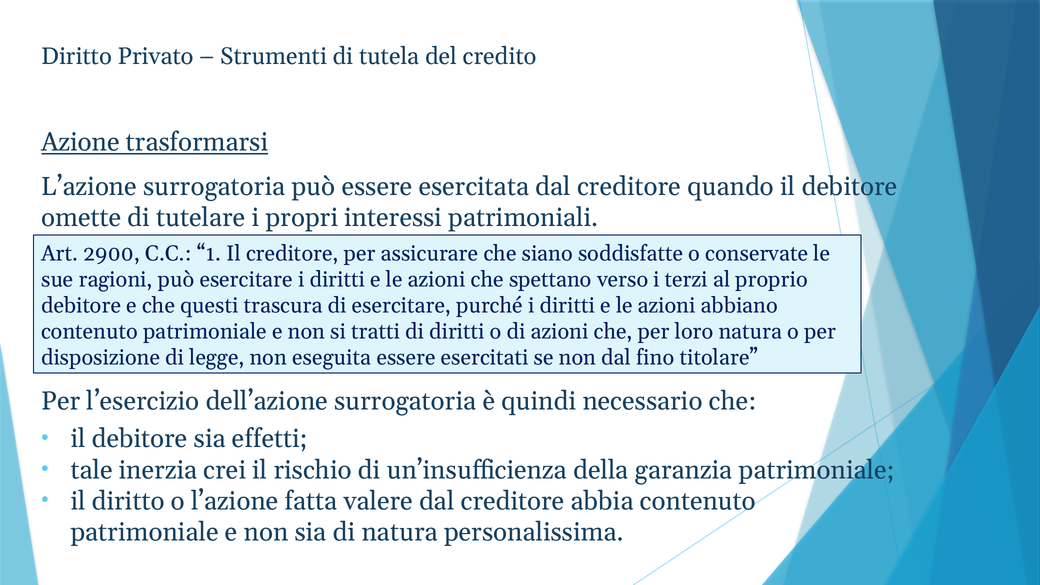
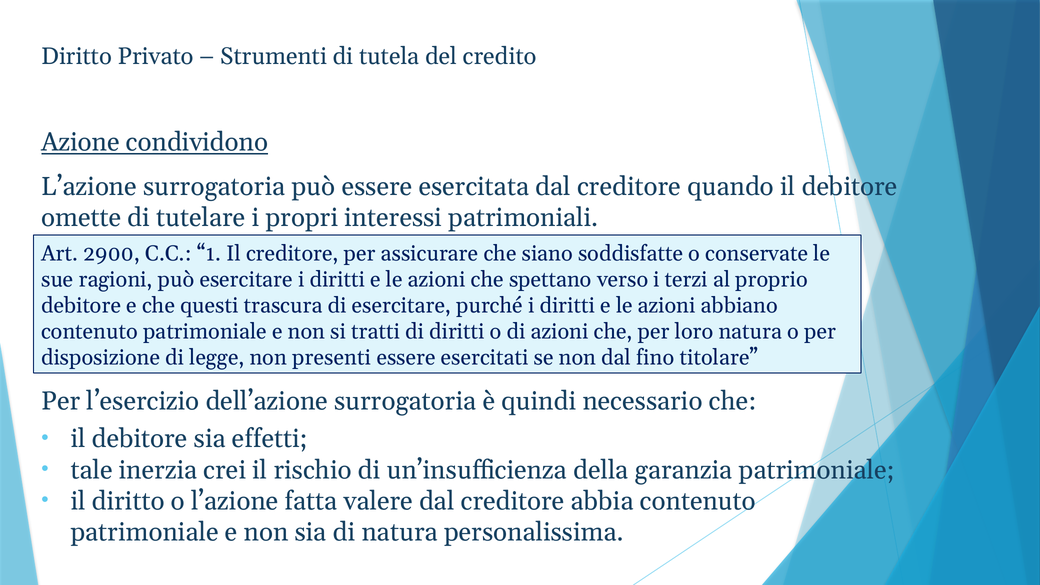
trasformarsi: trasformarsi -> condividono
eseguita: eseguita -> presenti
